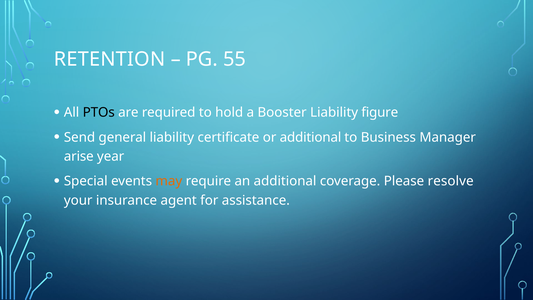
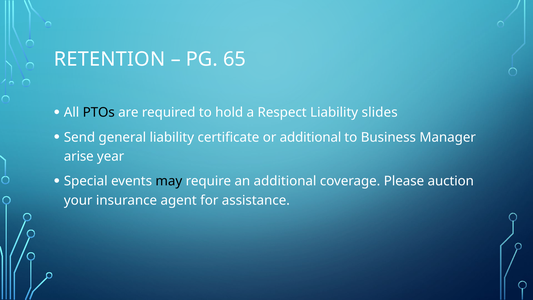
55: 55 -> 65
Booster: Booster -> Respect
figure: figure -> slides
may colour: orange -> black
resolve: resolve -> auction
